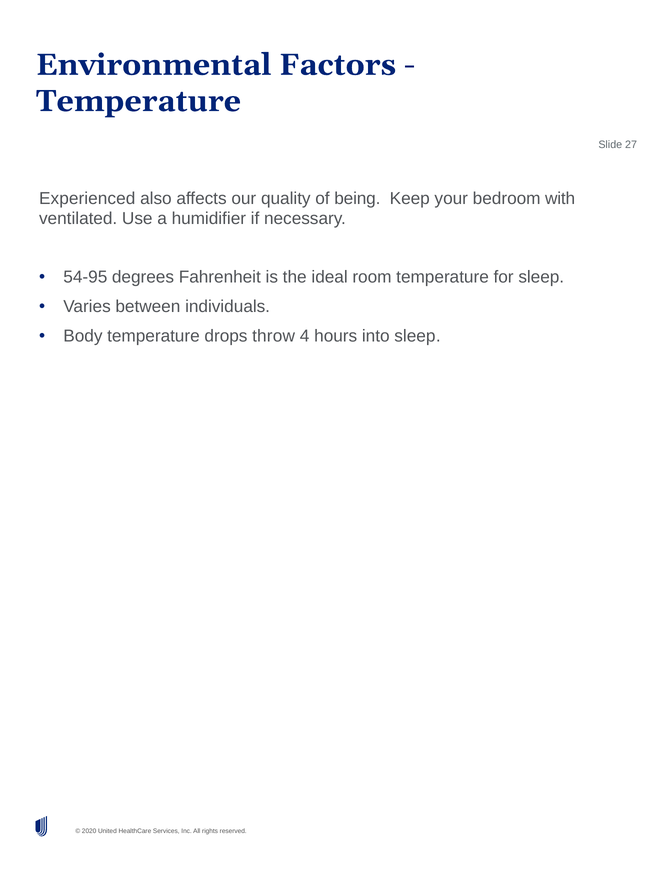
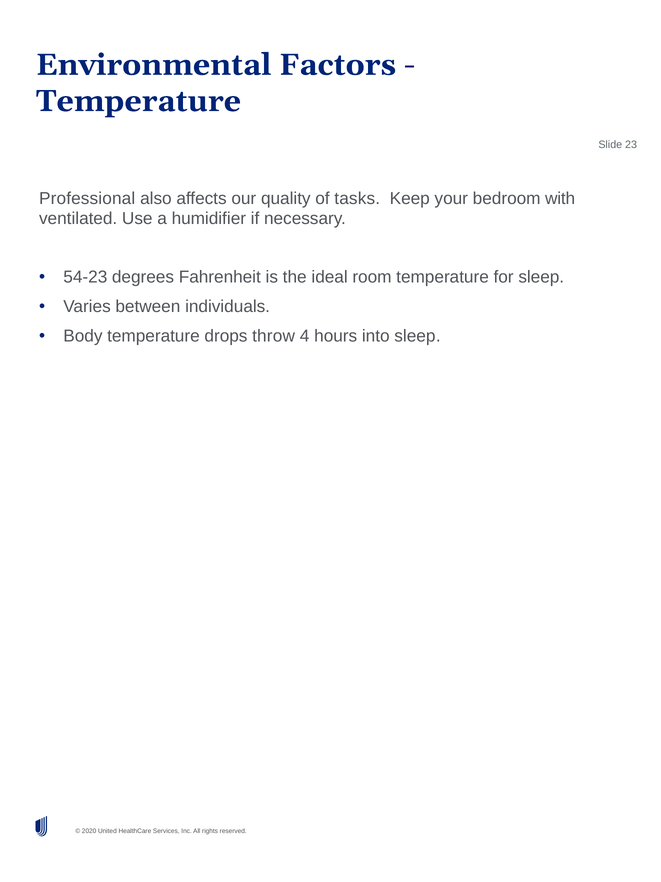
27: 27 -> 23
Experienced: Experienced -> Professional
being: being -> tasks
54-95: 54-95 -> 54-23
